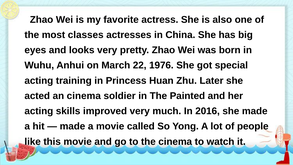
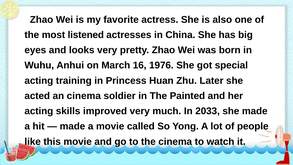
classes: classes -> listened
22: 22 -> 16
2016: 2016 -> 2033
